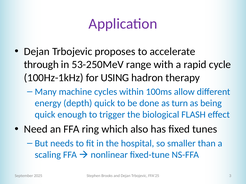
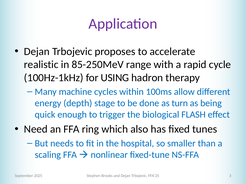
through: through -> realistic
53-250MeV: 53-250MeV -> 85-250MeV
depth quick: quick -> stage
